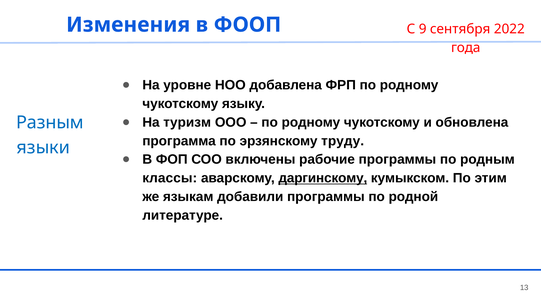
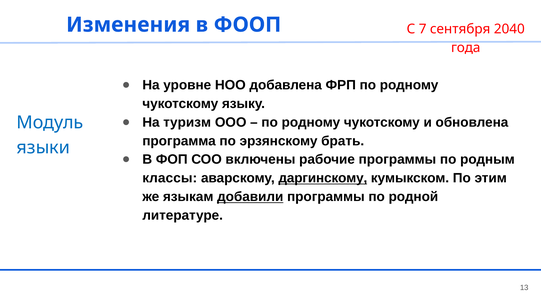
9: 9 -> 7
2022: 2022 -> 2040
Разным: Разным -> Модуль
труду: труду -> брать
добавили underline: none -> present
